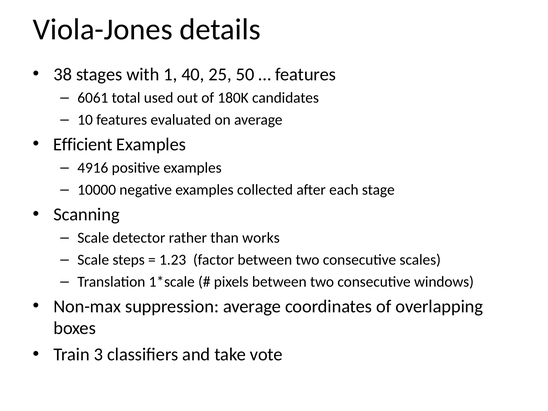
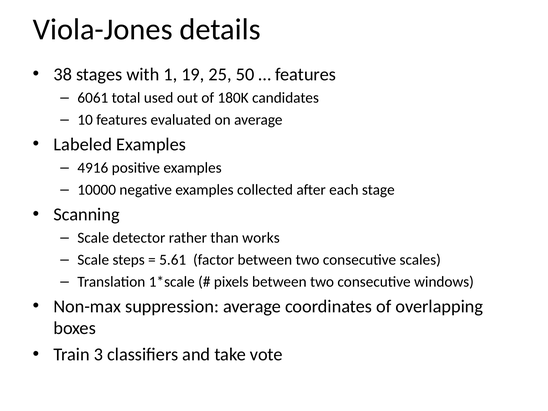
40: 40 -> 19
Efficient: Efficient -> Labeled
1.23: 1.23 -> 5.61
